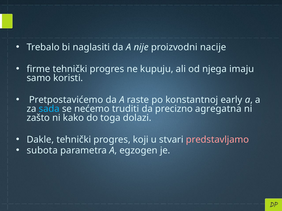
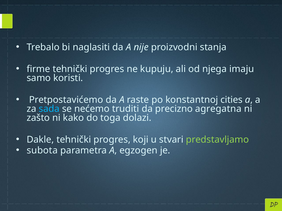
nacije: nacije -> stanja
early: early -> cities
predstavljamo colour: pink -> light green
